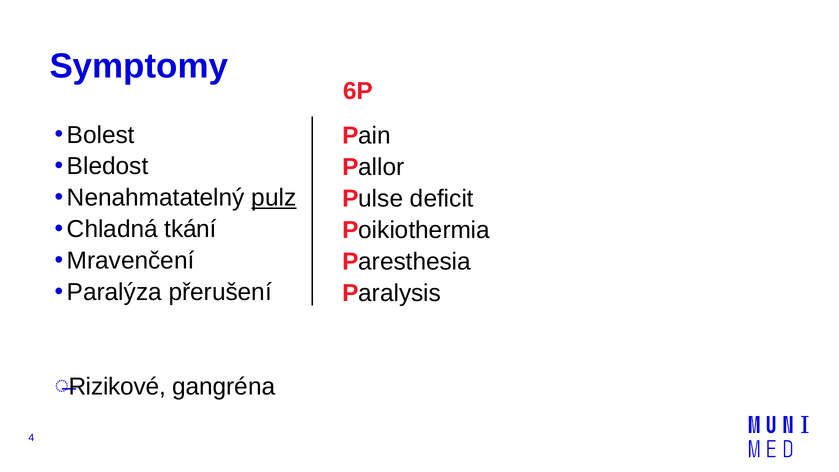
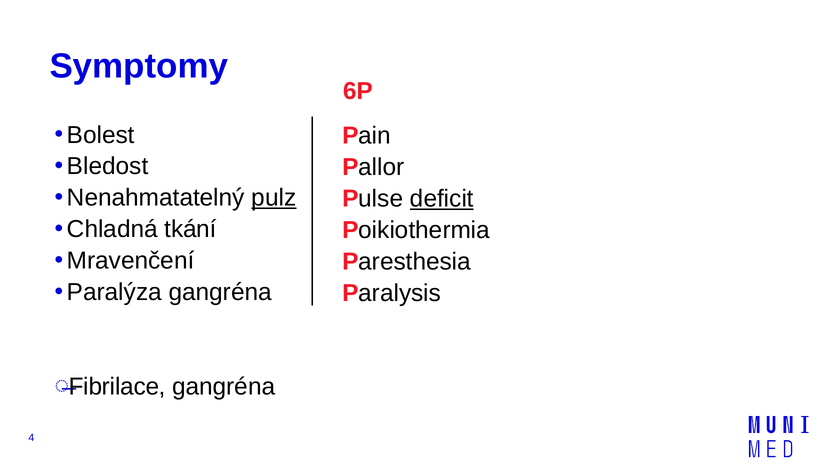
deficit underline: none -> present
Paralýza přerušení: přerušení -> gangréna
Rizikové: Rizikové -> Fibrilace
